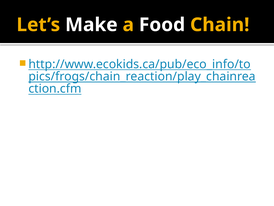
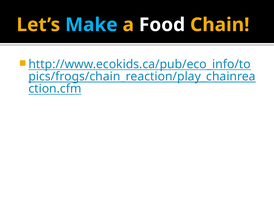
Make colour: white -> light blue
